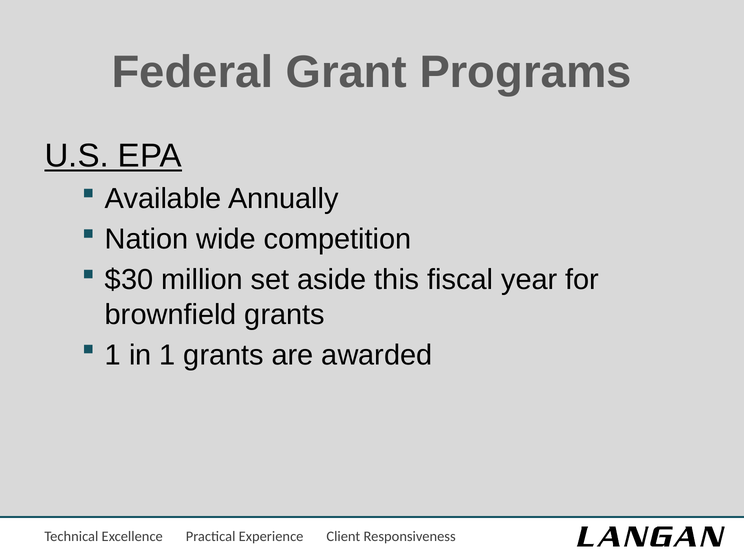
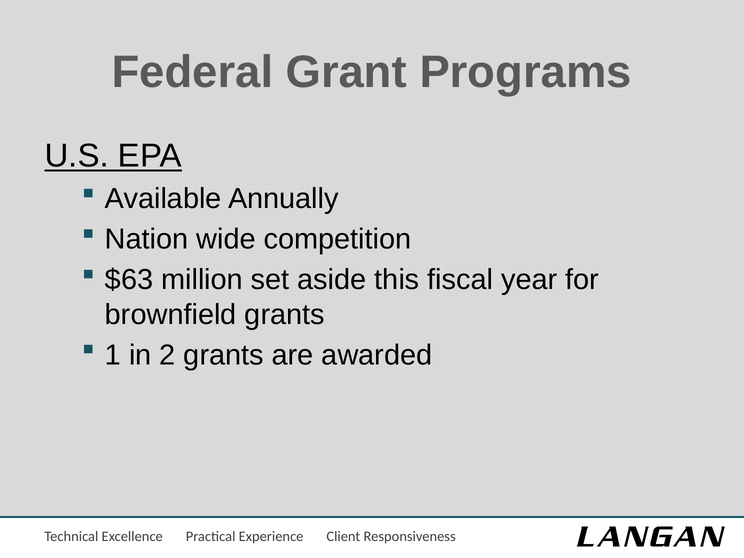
$30: $30 -> $63
in 1: 1 -> 2
